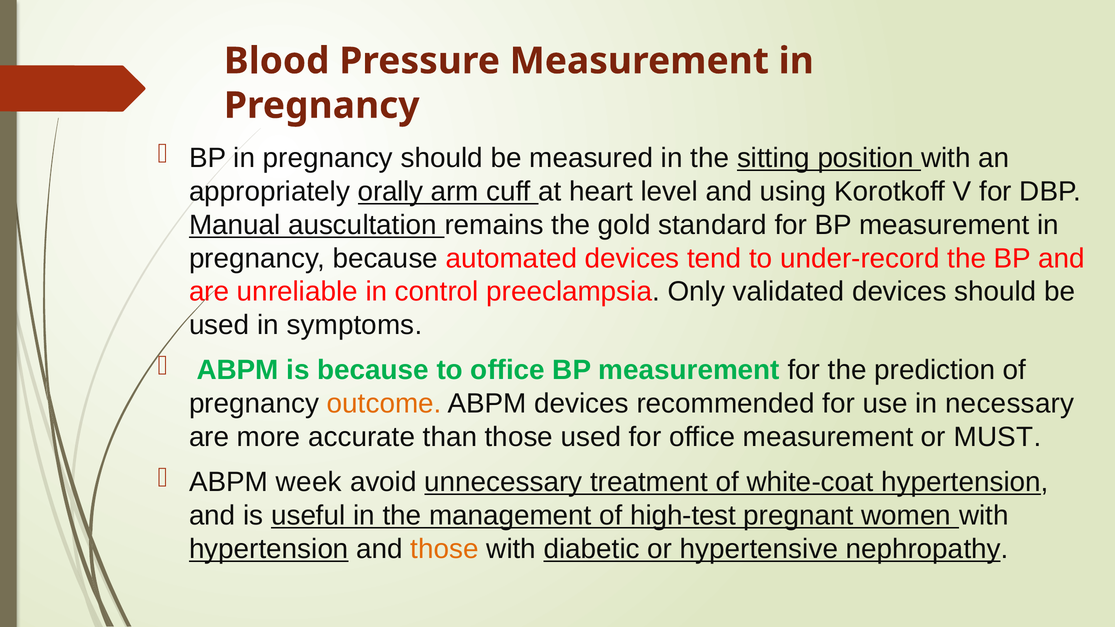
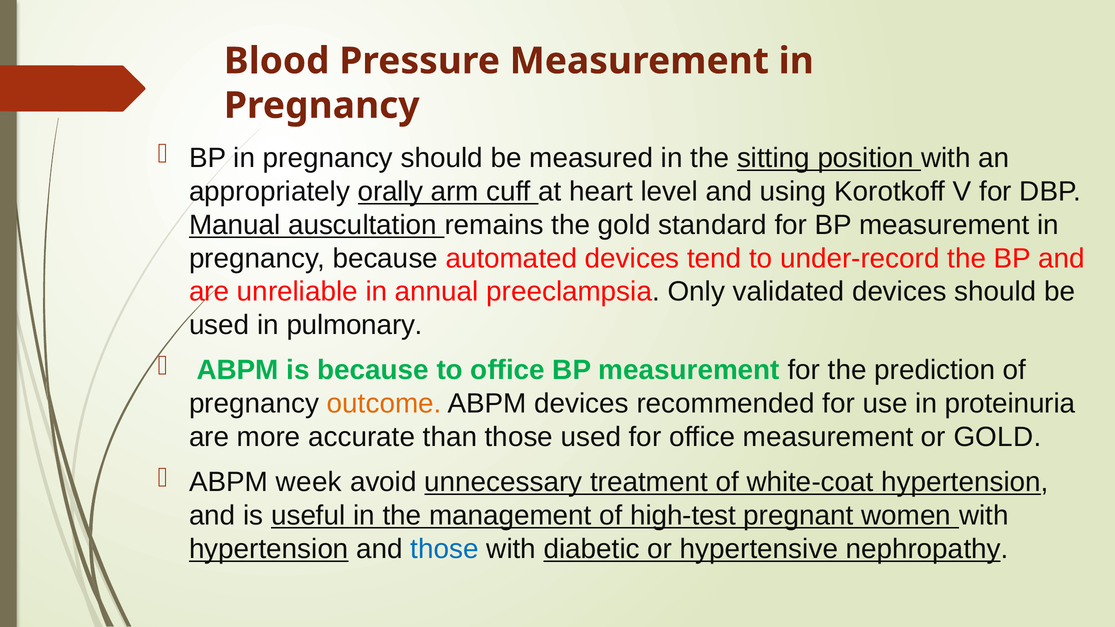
control: control -> annual
symptoms: symptoms -> pulmonary
necessary: necessary -> proteinuria
or MUST: MUST -> GOLD
those at (445, 549) colour: orange -> blue
